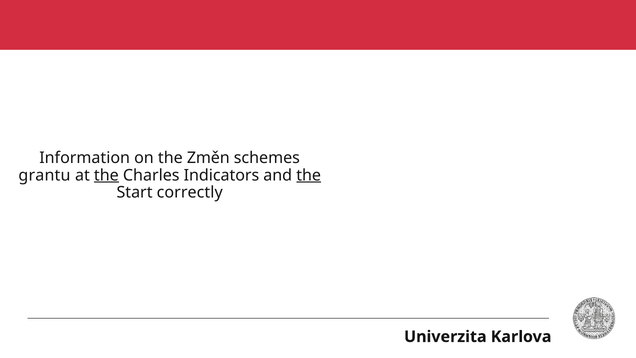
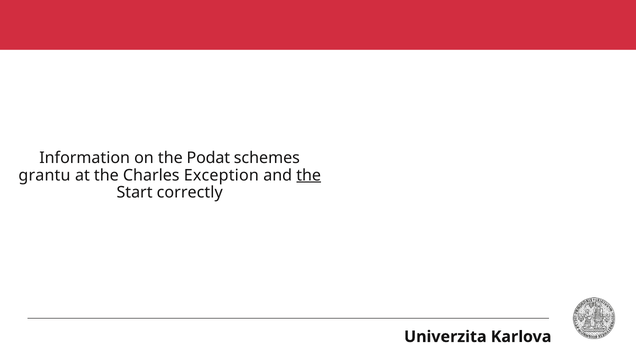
Změn: Změn -> Podat
the at (106, 175) underline: present -> none
Indicators: Indicators -> Exception
